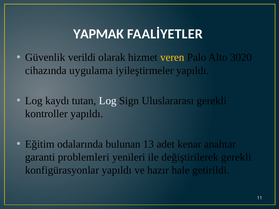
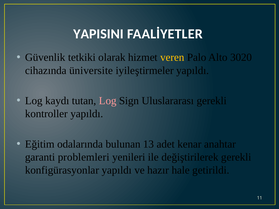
YAPMAK: YAPMAK -> YAPISINI
verildi: verildi -> tetkiki
uygulama: uygulama -> üniversite
Log at (108, 101) colour: white -> pink
